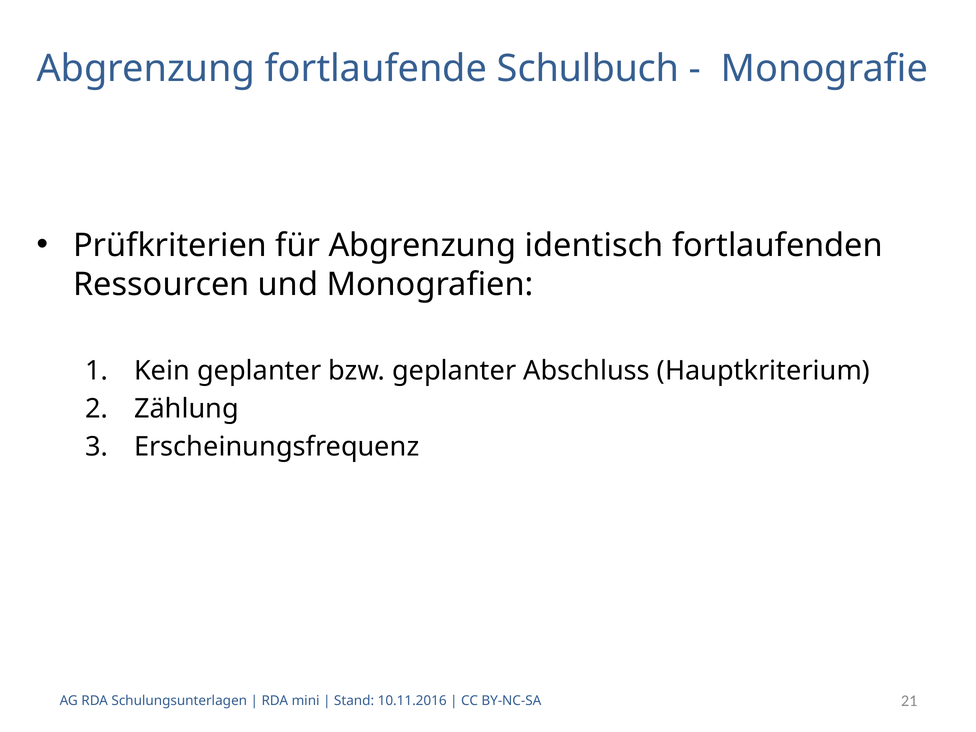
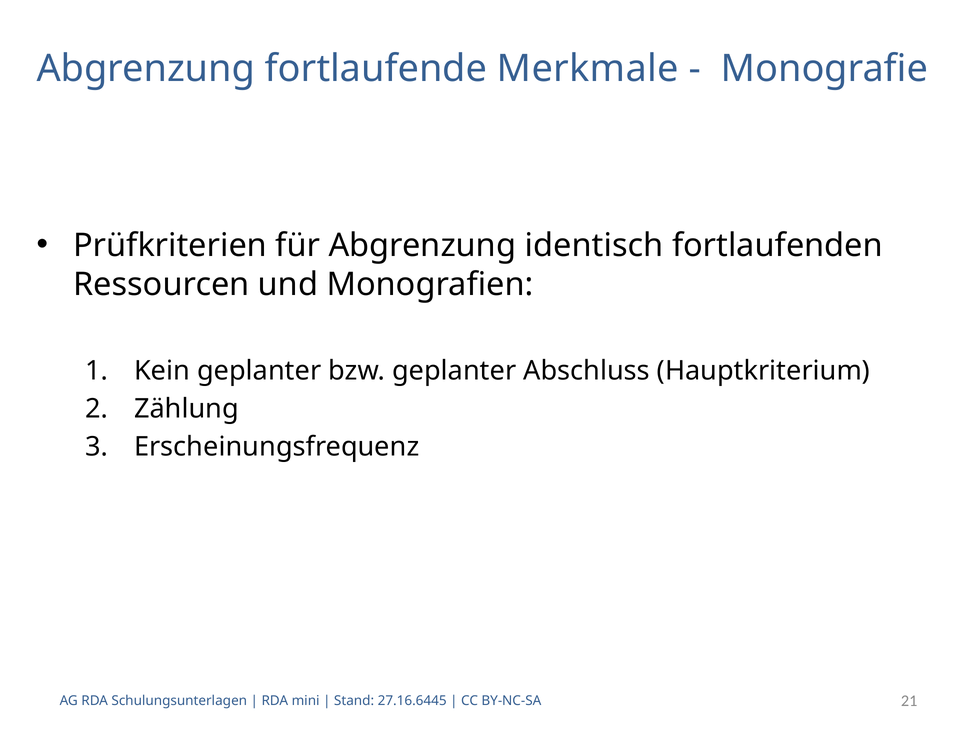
Schulbuch: Schulbuch -> Merkmale
10.11.2016: 10.11.2016 -> 27.16.6445
